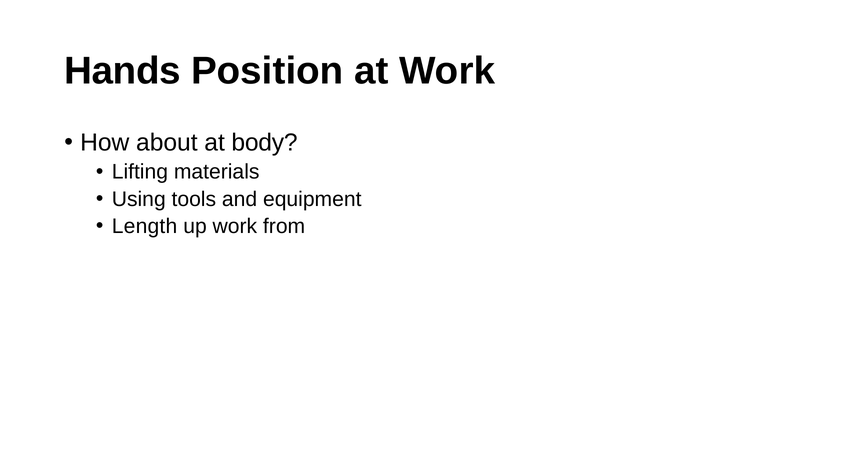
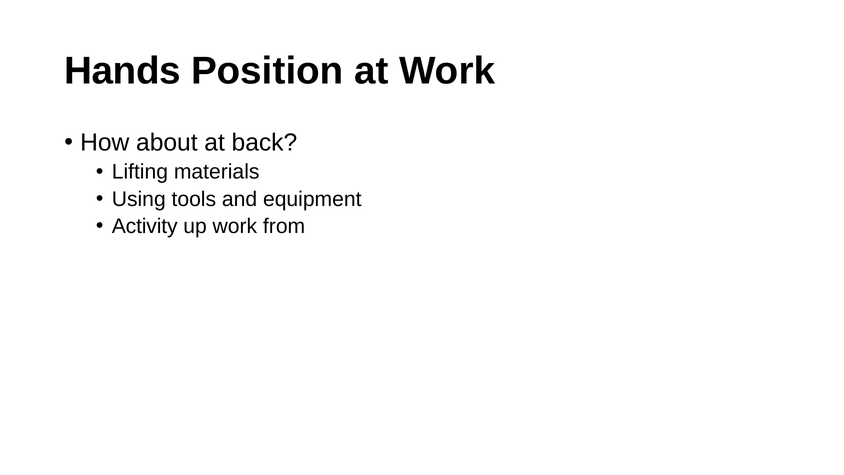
body: body -> back
Length: Length -> Activity
